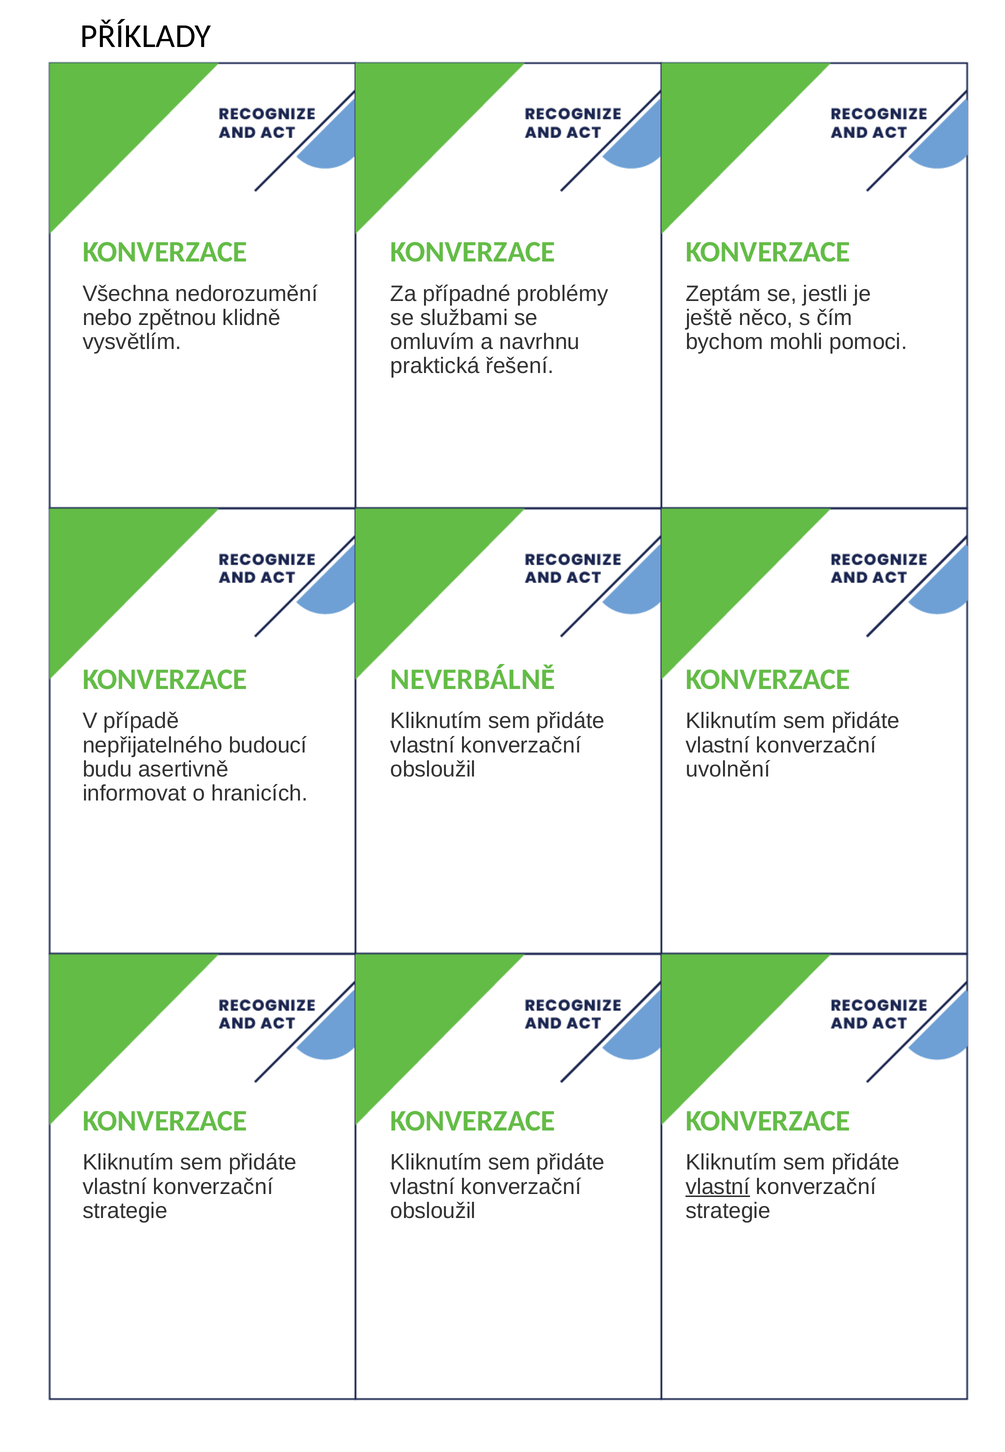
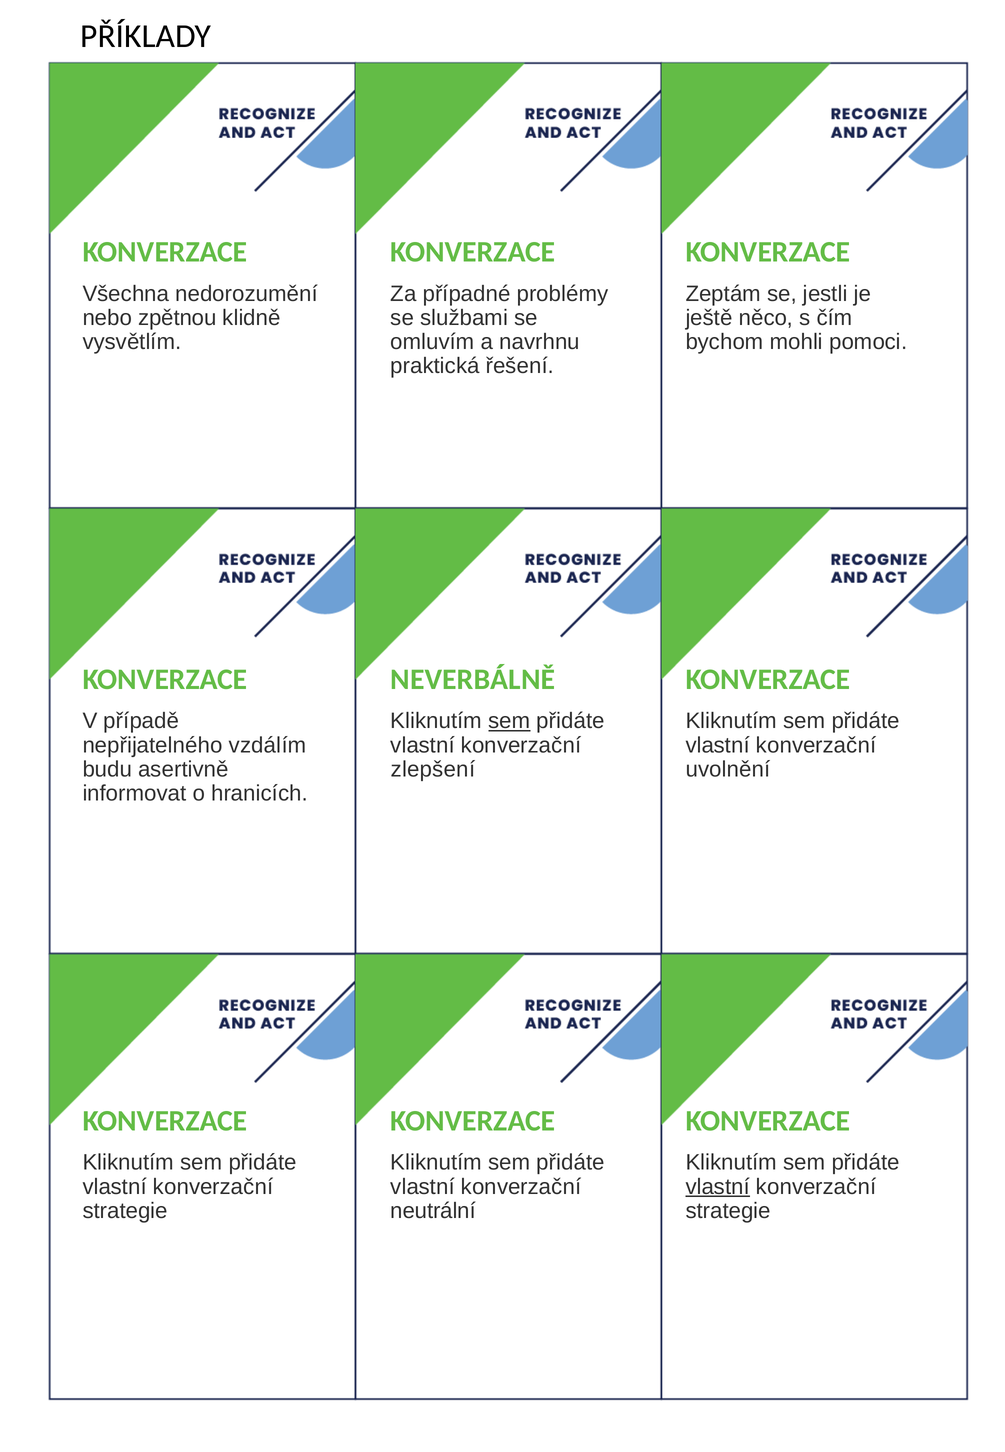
sem at (509, 721) underline: none -> present
budoucí: budoucí -> vzdálím
obsloužil at (433, 769): obsloužil -> zlepšení
obsloužil at (433, 1211): obsloužil -> neutrální
